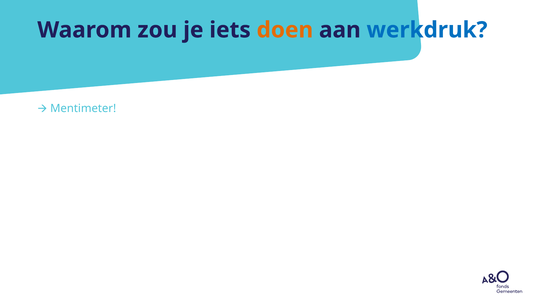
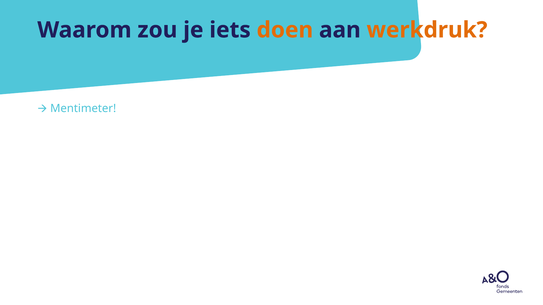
werkdruk colour: blue -> orange
